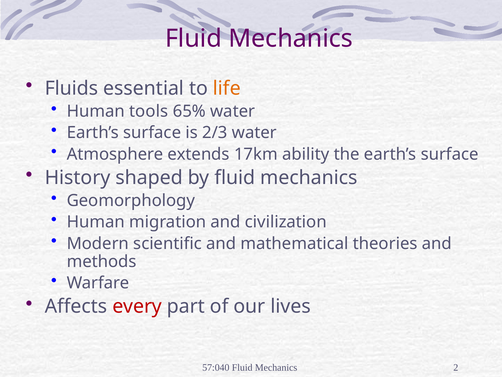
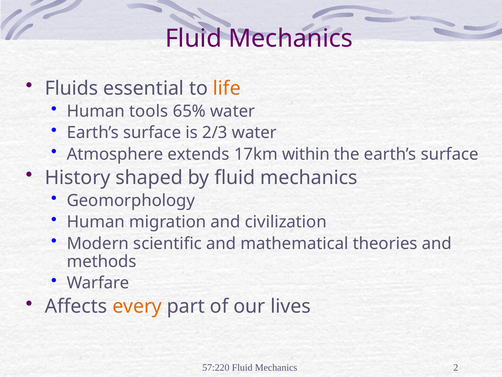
ability: ability -> within
every colour: red -> orange
57:040: 57:040 -> 57:220
